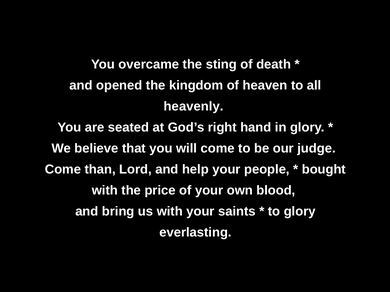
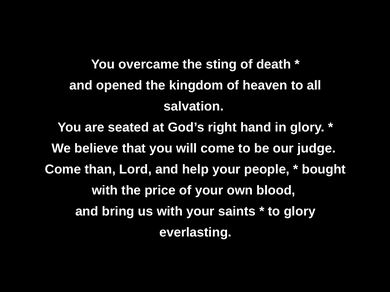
heavenly: heavenly -> salvation
